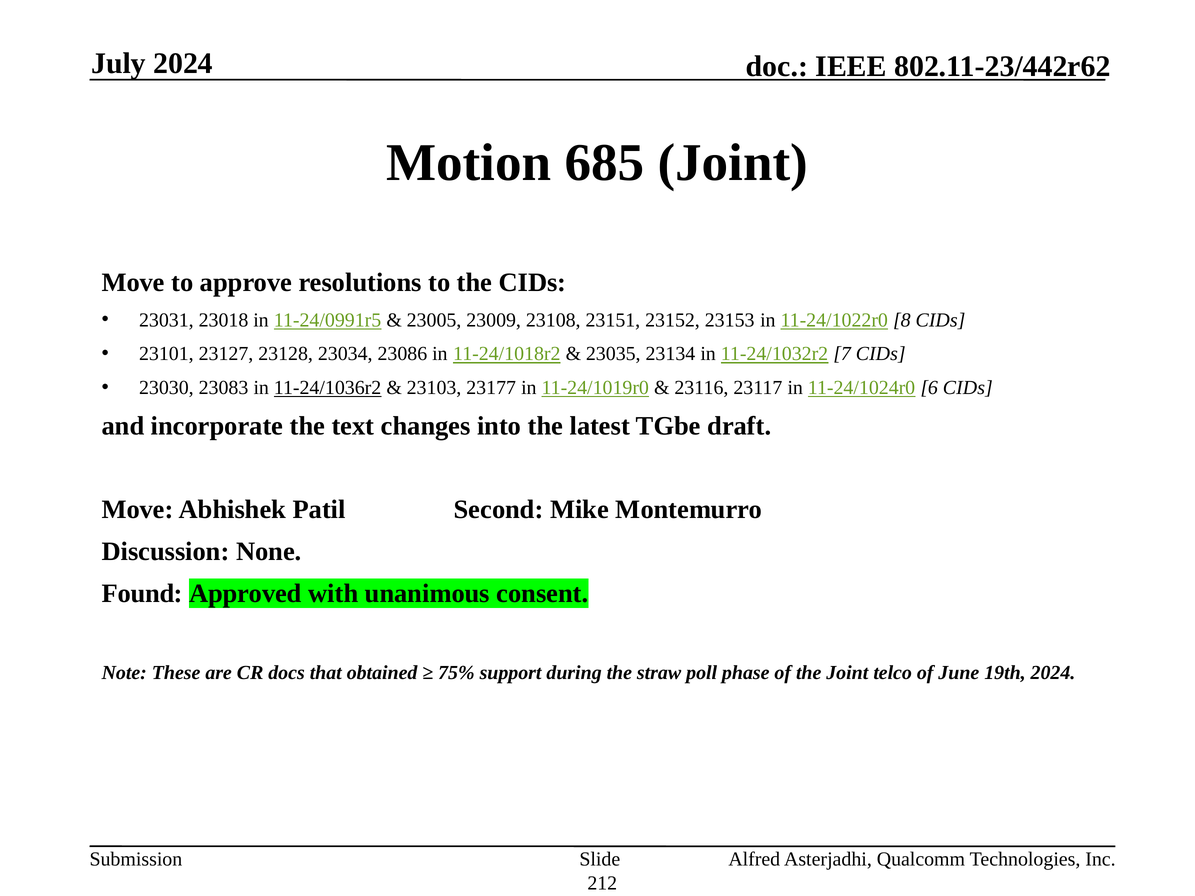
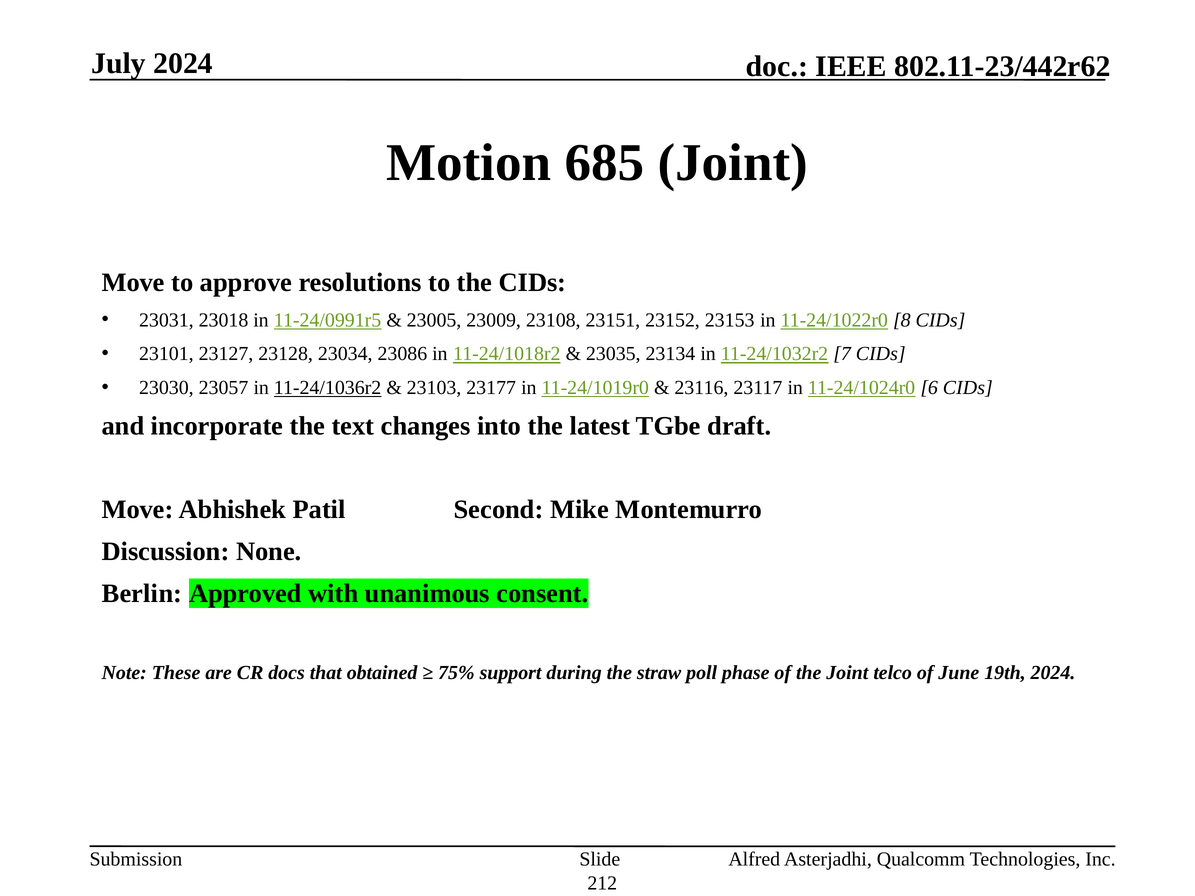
23083: 23083 -> 23057
Found: Found -> Berlin
